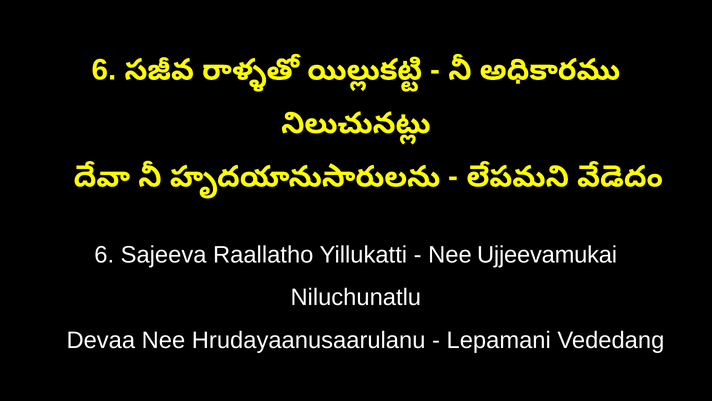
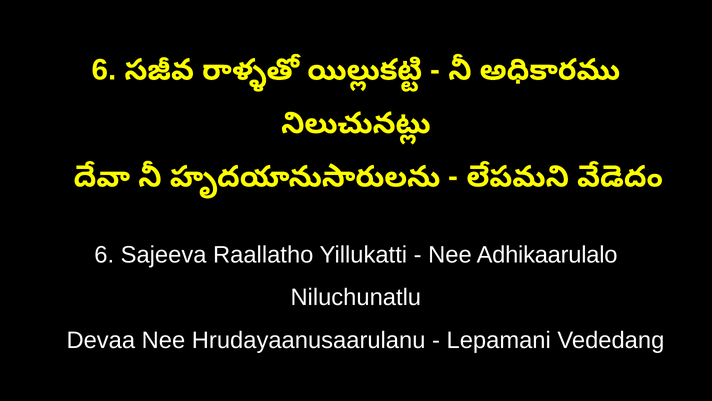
Ujjeevamukai: Ujjeevamukai -> Adhikaarulalo
